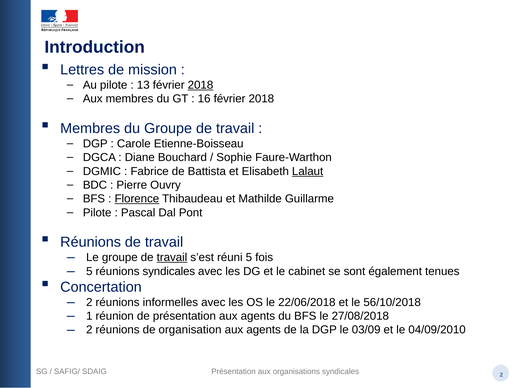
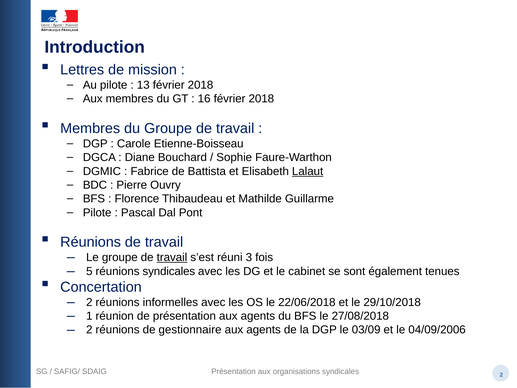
2018 at (200, 85) underline: present -> none
Florence underline: present -> none
réuni 5: 5 -> 3
56/10/2018: 56/10/2018 -> 29/10/2018
organisation: organisation -> gestionnaire
04/09/2010: 04/09/2010 -> 04/09/2006
